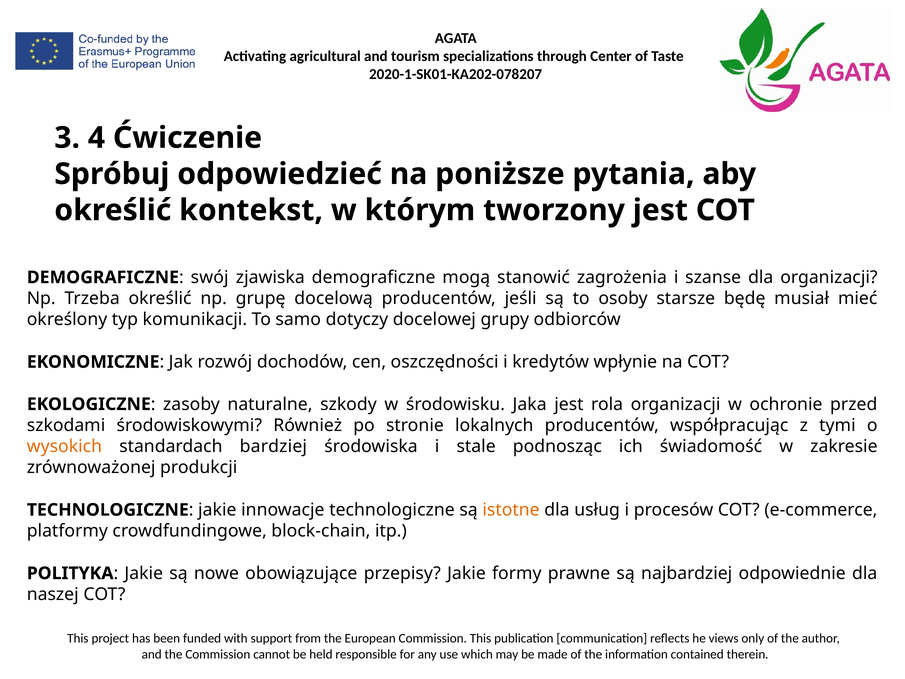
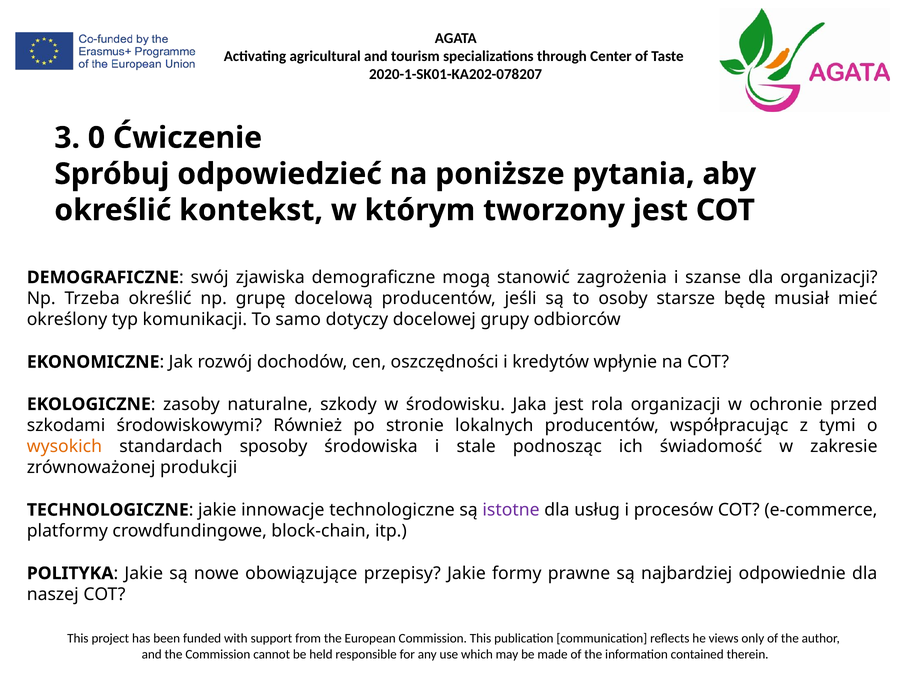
4: 4 -> 0
bardziej: bardziej -> sposoby
istotne colour: orange -> purple
